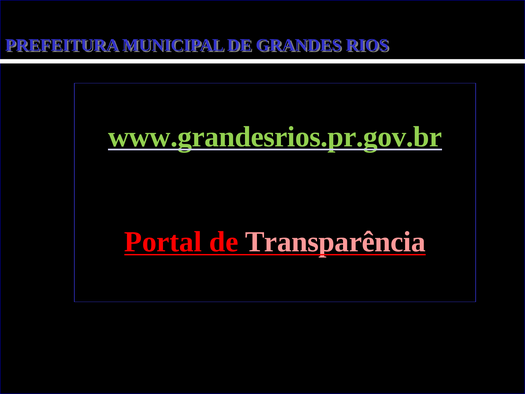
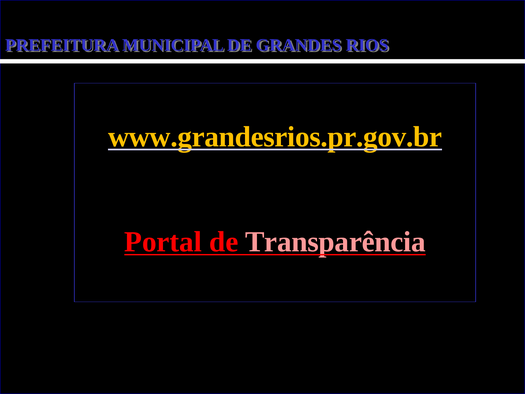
www.grandesrios.pr.gov.br colour: light green -> yellow
